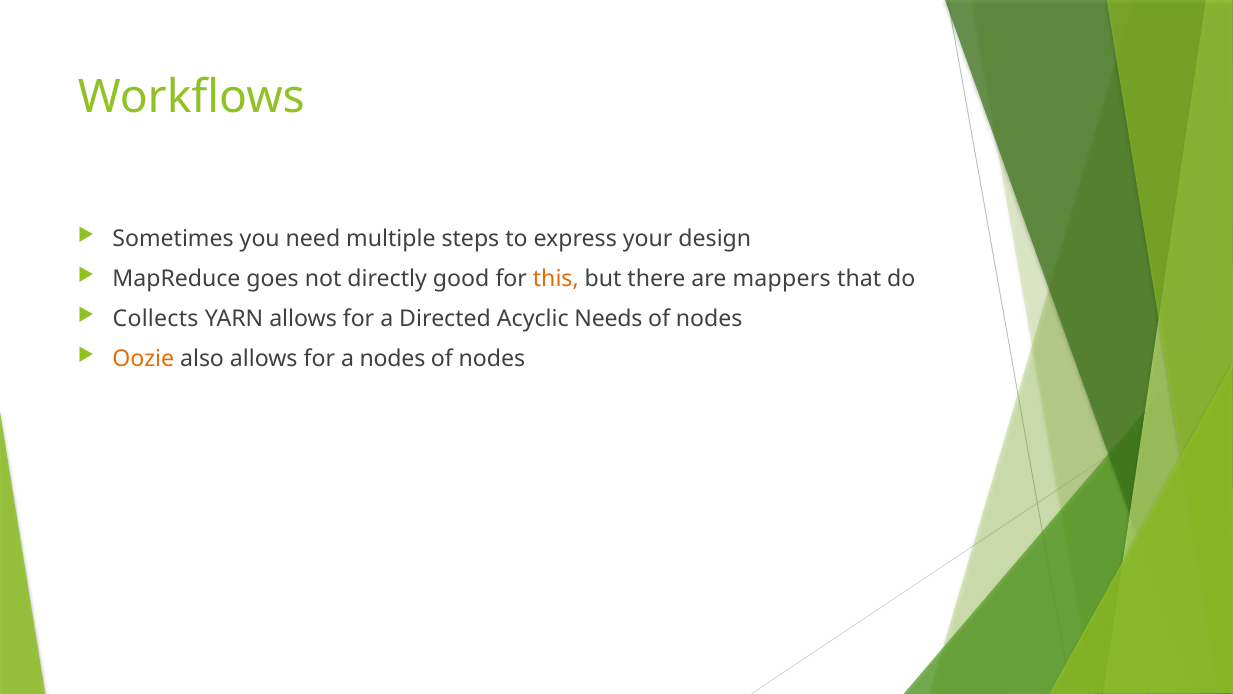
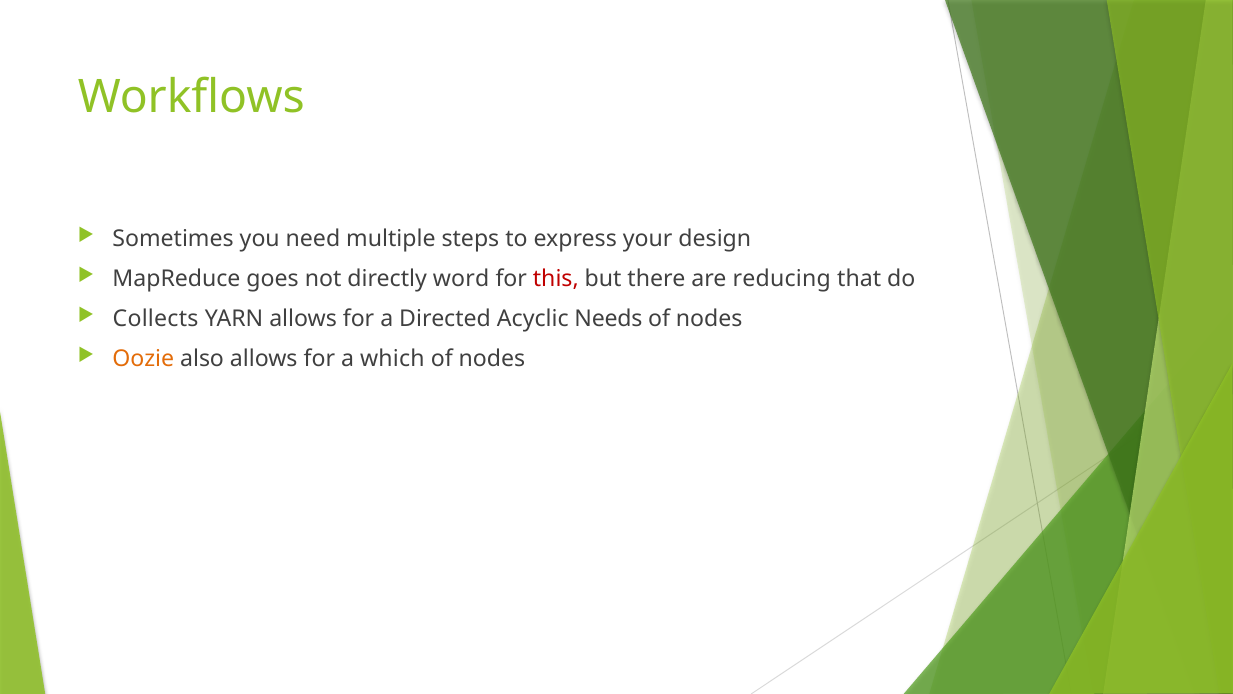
good: good -> word
this colour: orange -> red
mappers: mappers -> reducing
a nodes: nodes -> which
